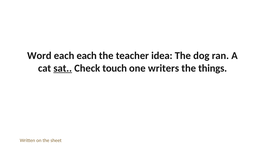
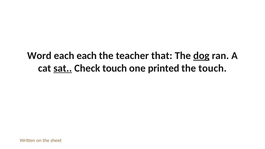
idea: idea -> that
dog underline: none -> present
writers: writers -> printed
the things: things -> touch
